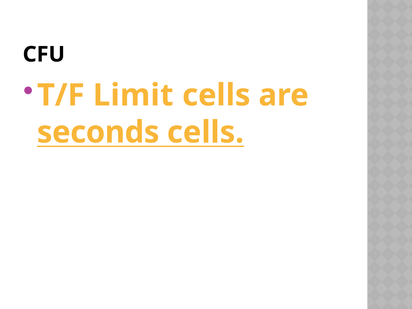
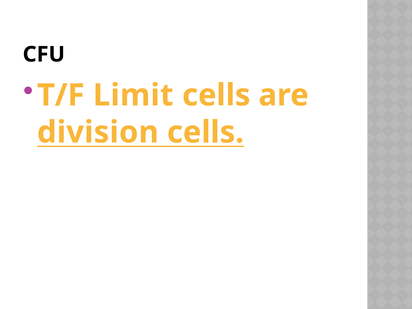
seconds: seconds -> division
